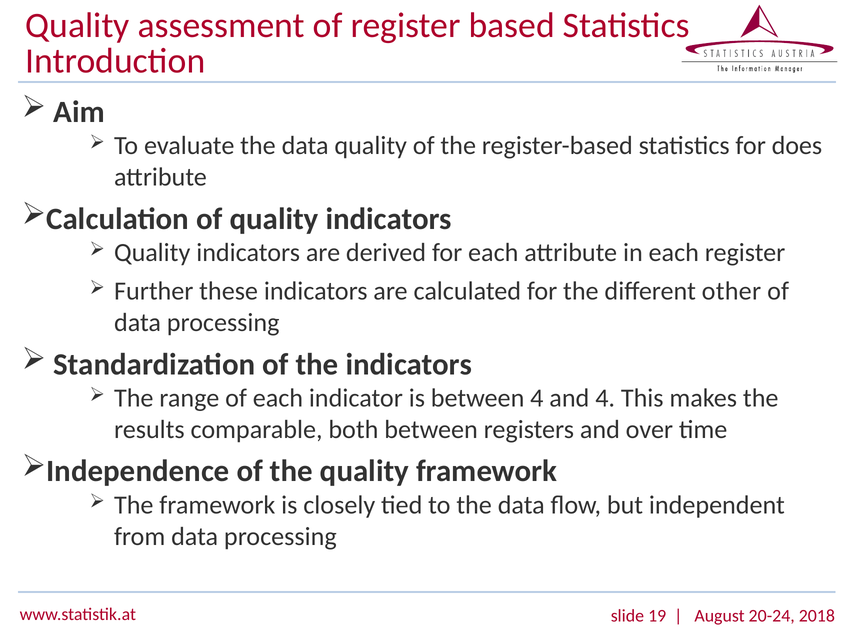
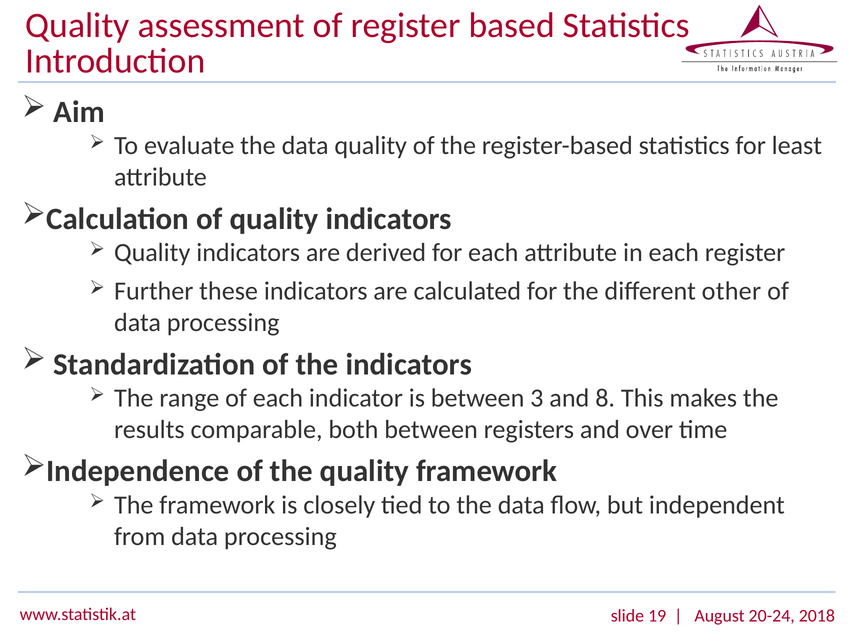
does: does -> least
between 4: 4 -> 3
and 4: 4 -> 8
